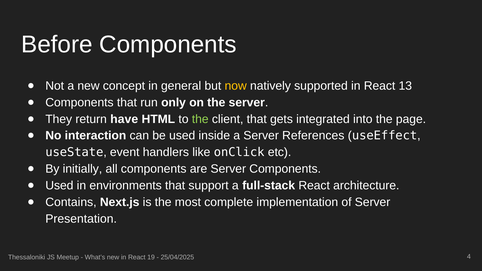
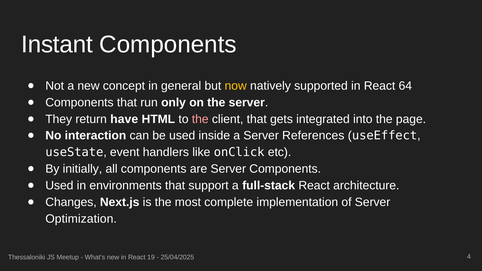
Before: Before -> Instant
13: 13 -> 64
the at (200, 119) colour: light green -> pink
Contains: Contains -> Changes
Presentation: Presentation -> Optimization
